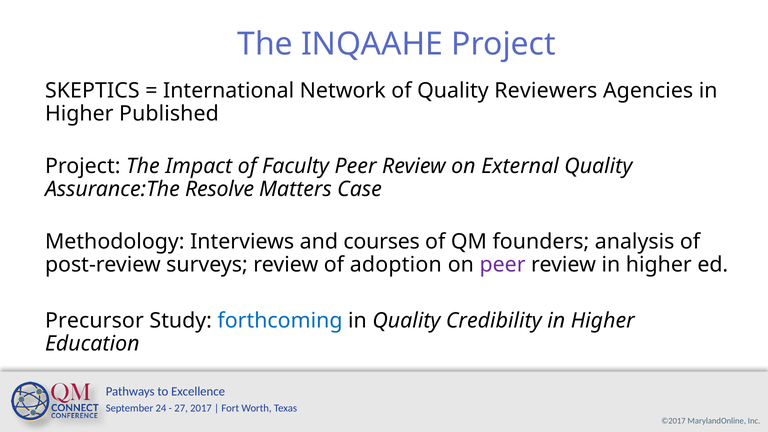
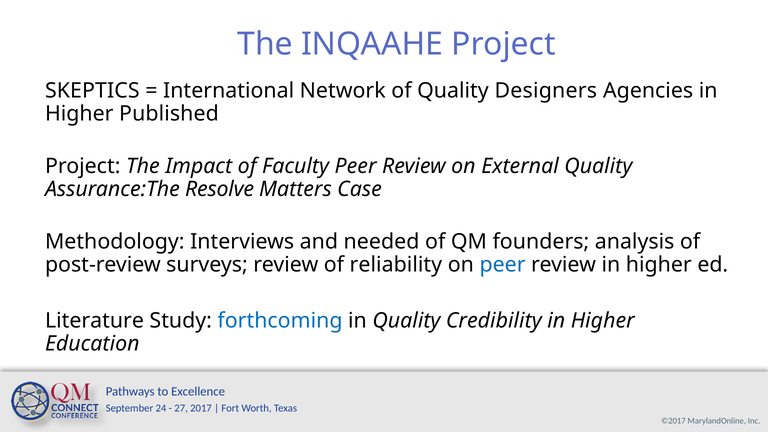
Reviewers: Reviewers -> Designers
courses: courses -> needed
adoption: adoption -> reliability
peer at (503, 265) colour: purple -> blue
Precursor: Precursor -> Literature
